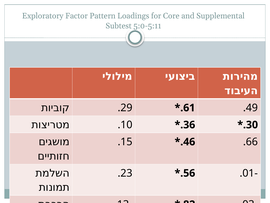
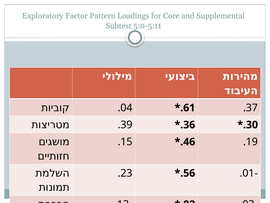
29: 29 -> 04
49: 49 -> 37
10: 10 -> 39
66: 66 -> 19
